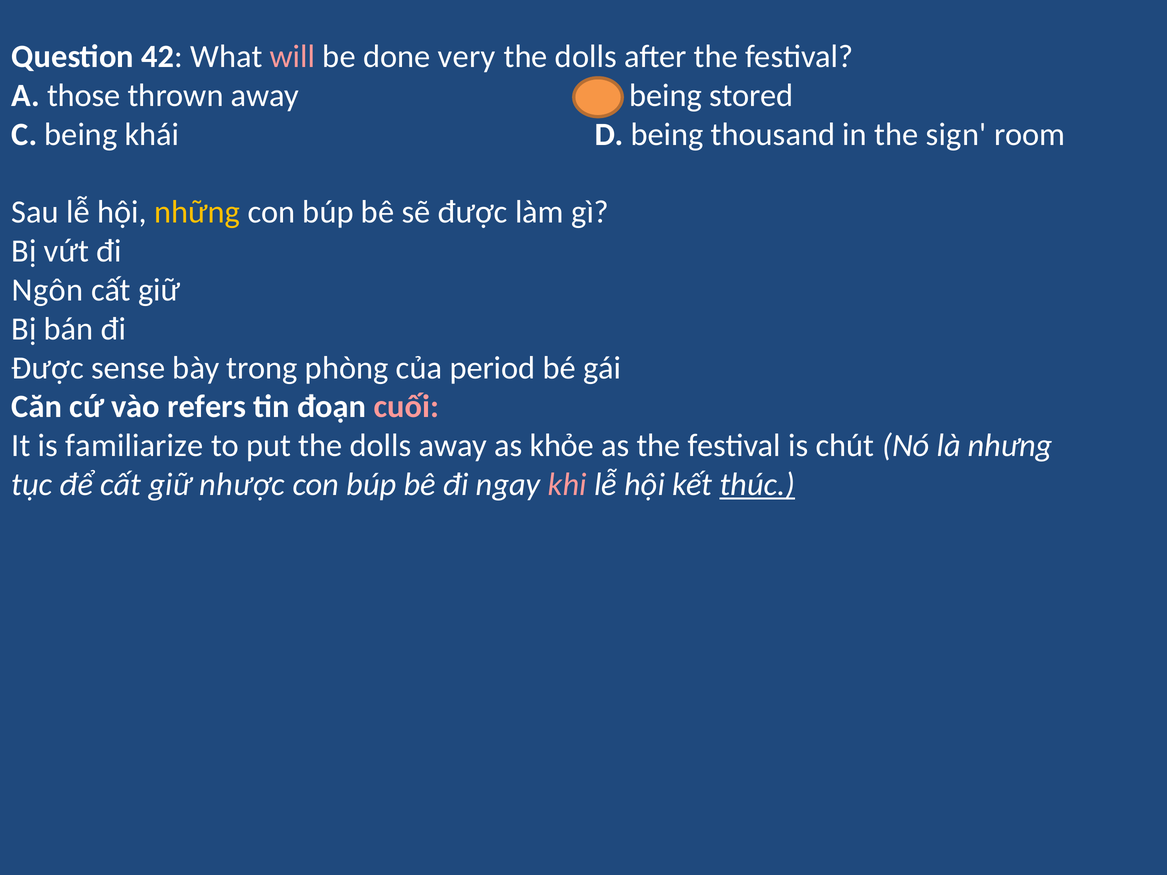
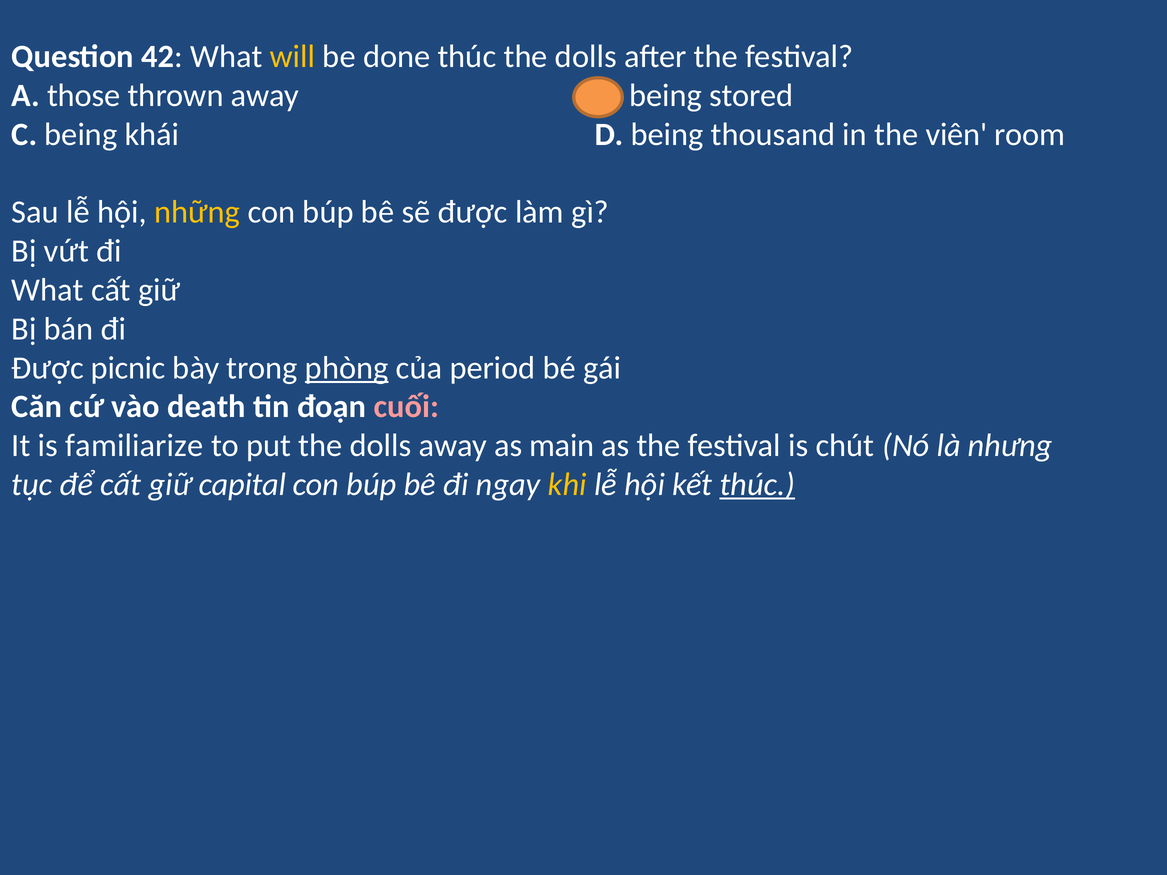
will colour: pink -> yellow
done very: very -> thúc
sign: sign -> viên
Ngôn at (47, 290): Ngôn -> What
sense: sense -> picnic
phòng underline: none -> present
refers: refers -> death
khỏe: khỏe -> main
nhược: nhược -> capital
khi colour: pink -> yellow
